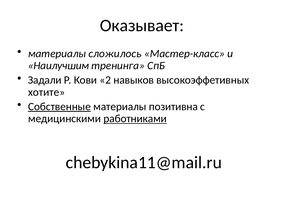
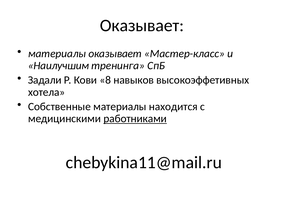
материалы сложилось: сложилось -> оказывает
2: 2 -> 8
хотите: хотите -> хотела
Собственные underline: present -> none
позитивна: позитивна -> находится
